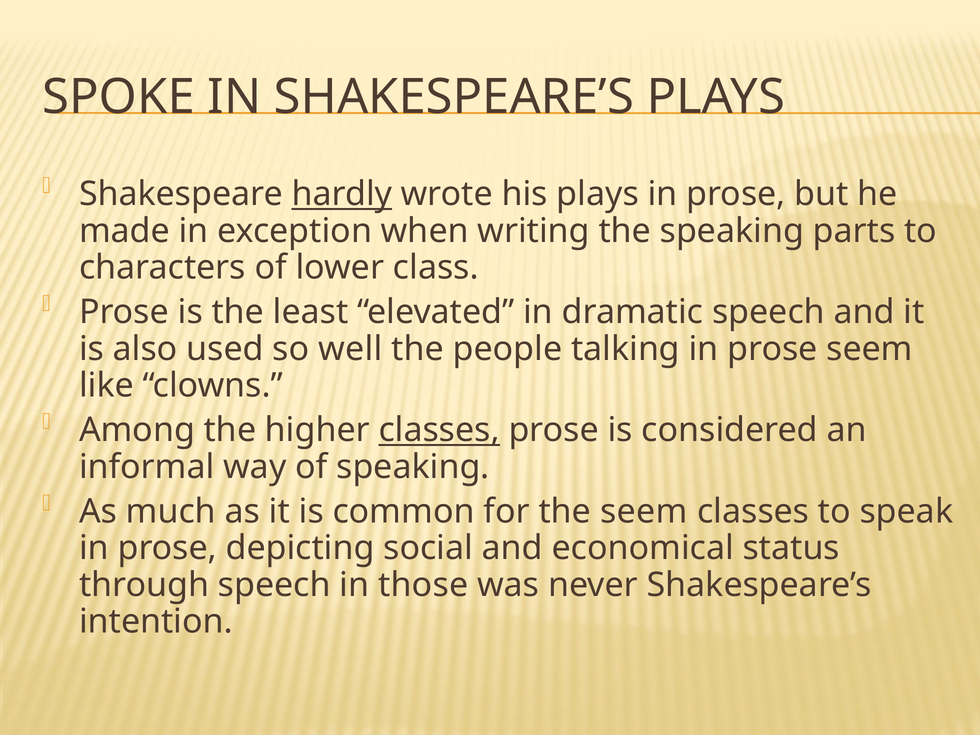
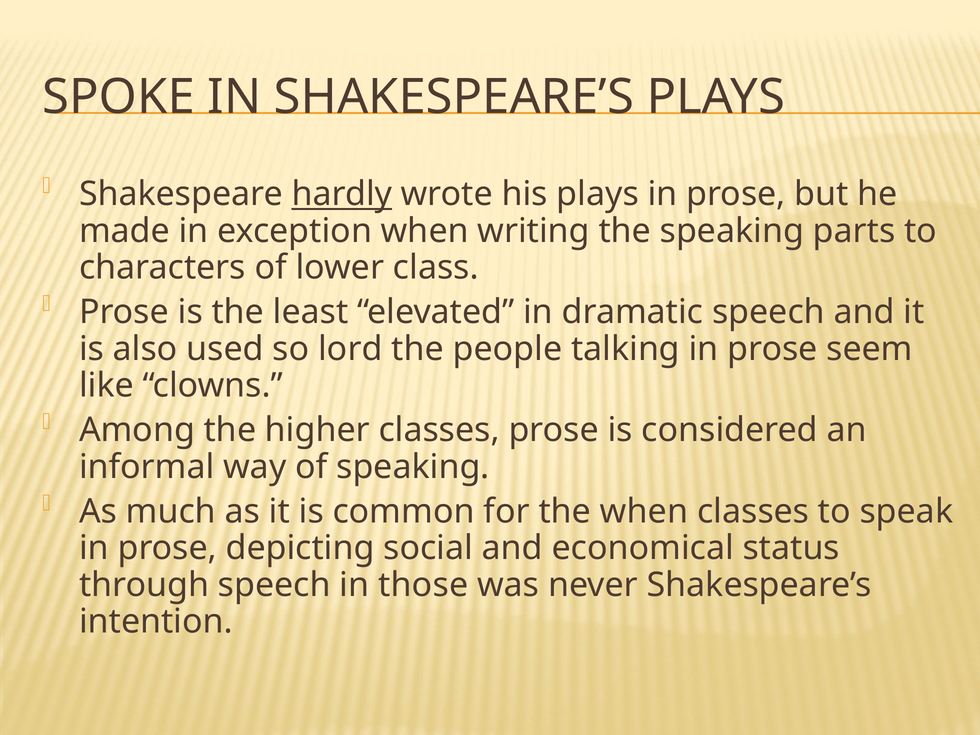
well: well -> lord
classes at (439, 430) underline: present -> none
the seem: seem -> when
